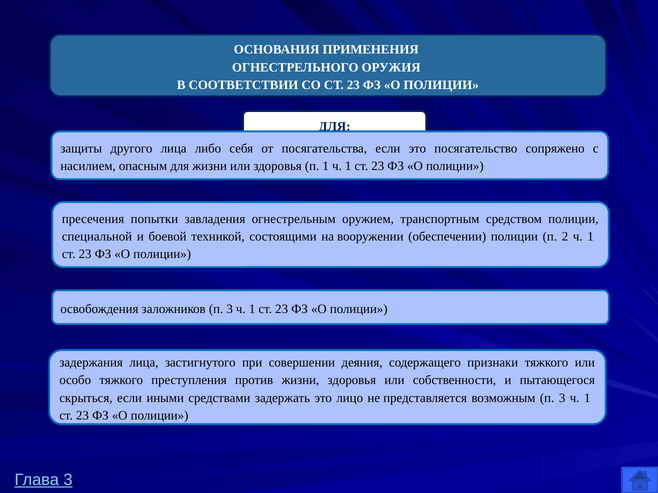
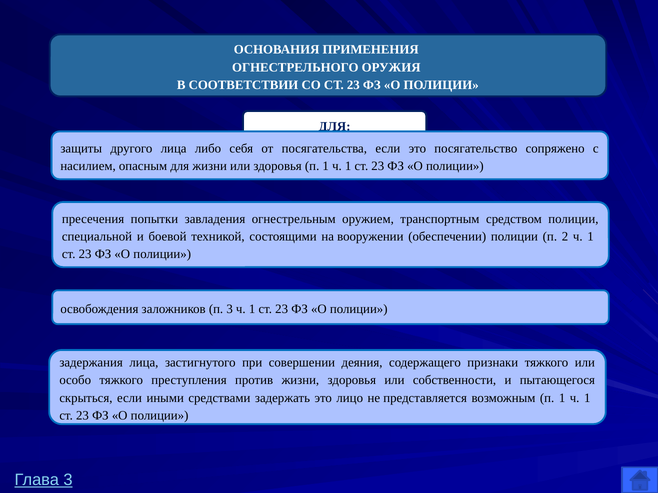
возможным п 3: 3 -> 1
